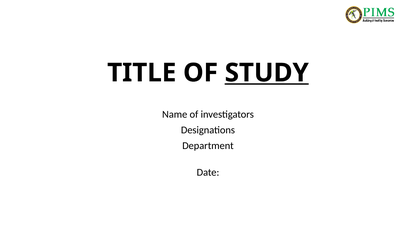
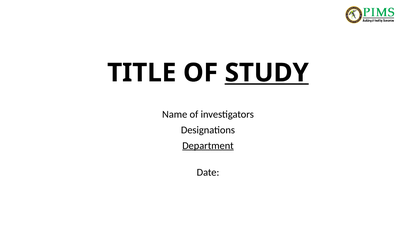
Department underline: none -> present
